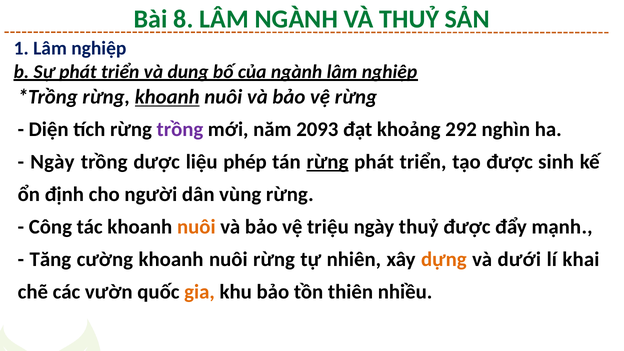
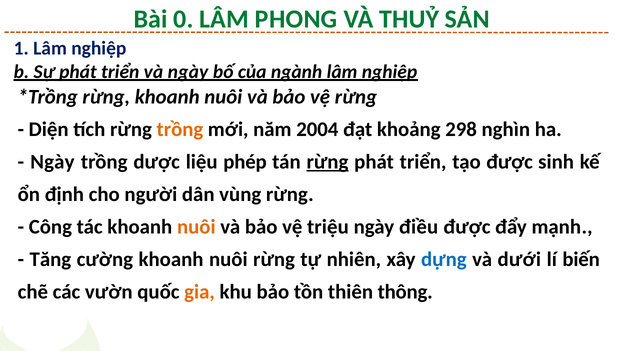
8: 8 -> 0
LÂM NGÀNH: NGÀNH -> PHONG
và dung: dung -> ngày
khoanh at (167, 97) underline: present -> none
trồng at (180, 129) colour: purple -> orange
2093: 2093 -> 2004
292: 292 -> 298
ngày thuỷ: thuỷ -> điều
dựng colour: orange -> blue
khai: khai -> biến
nhiều: nhiều -> thông
